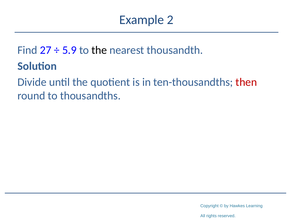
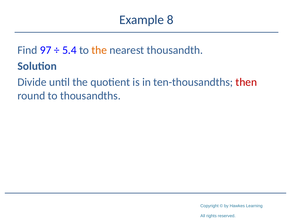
2: 2 -> 8
27: 27 -> 97
5.9: 5.9 -> 5.4
the at (99, 50) colour: black -> orange
